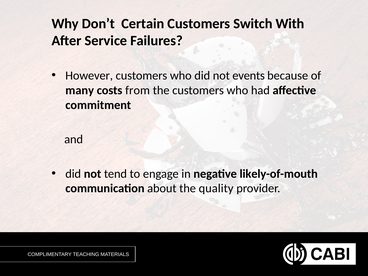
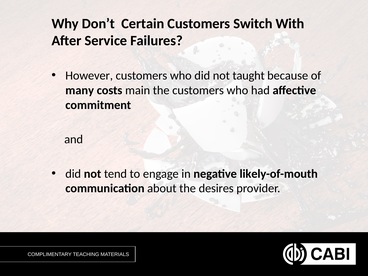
events: events -> taught
from: from -> main
quality: quality -> desires
